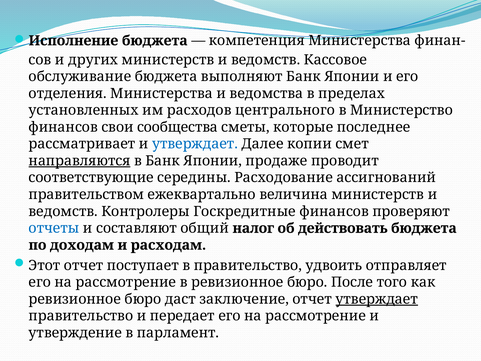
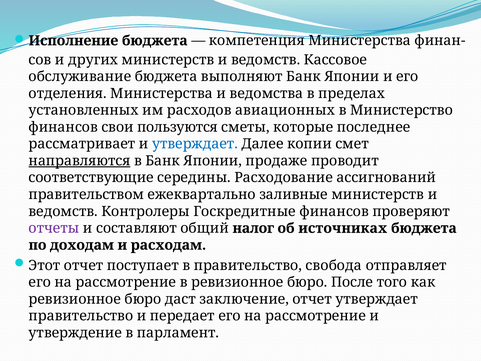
центрального: центрального -> авиационных
сообщества: сообщества -> пользуются
величина: величина -> заливные
отчеты colour: blue -> purple
действовать: действовать -> источниках
удвоить: удвоить -> свобода
утверждает at (377, 299) underline: present -> none
